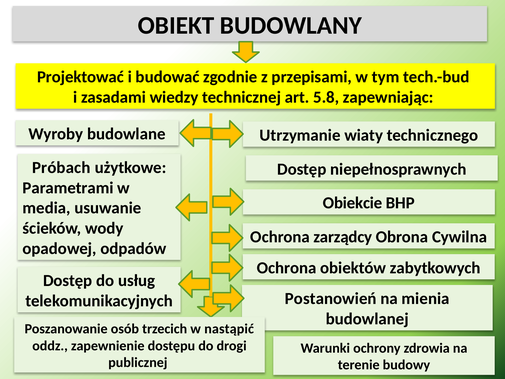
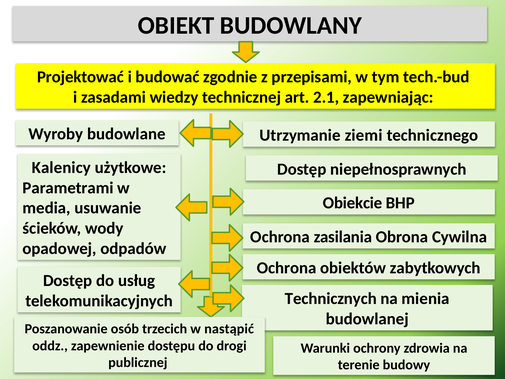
5.8: 5.8 -> 2.1
wiaty: wiaty -> ziemi
Próbach: Próbach -> Kalenicy
zarządcy: zarządcy -> zasilania
Postanowień: Postanowień -> Technicznych
